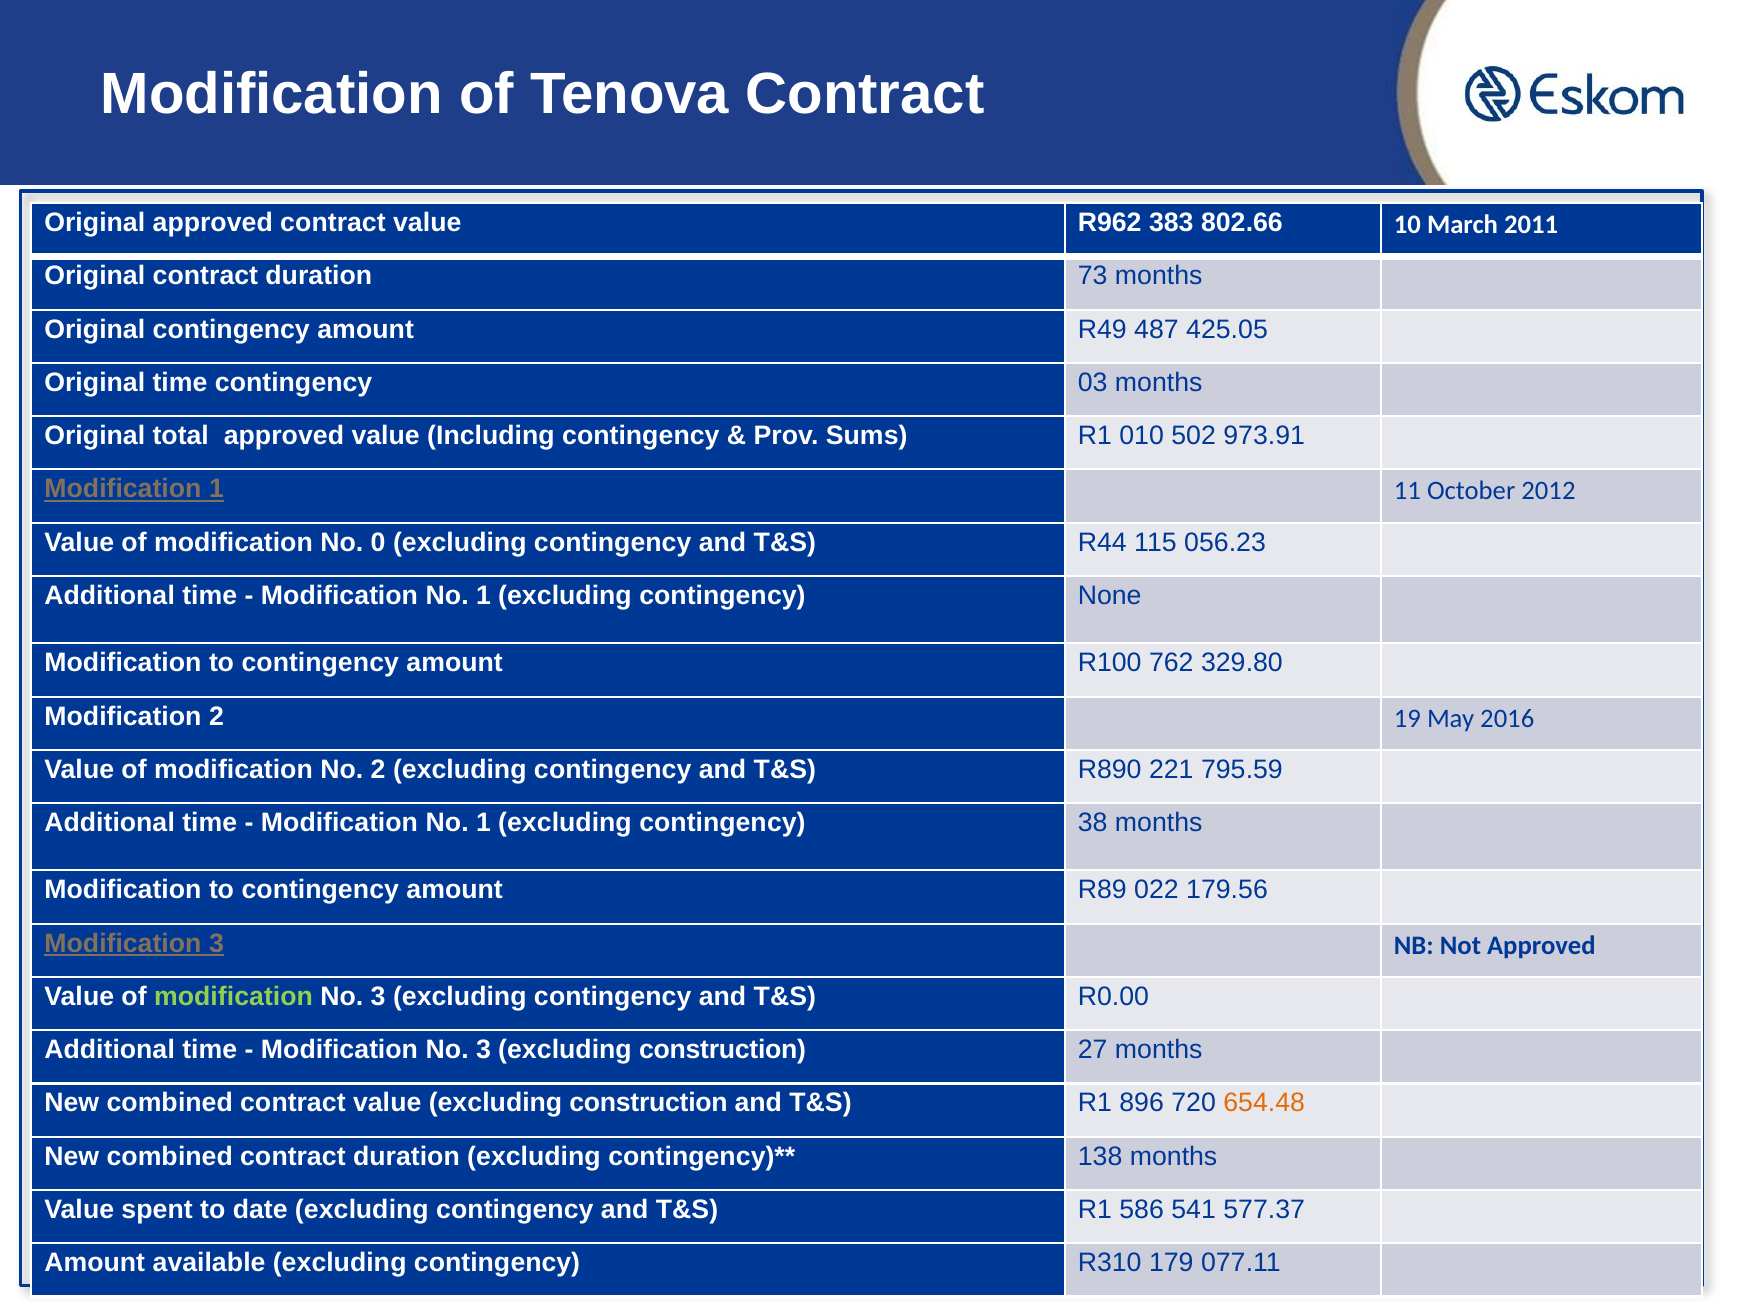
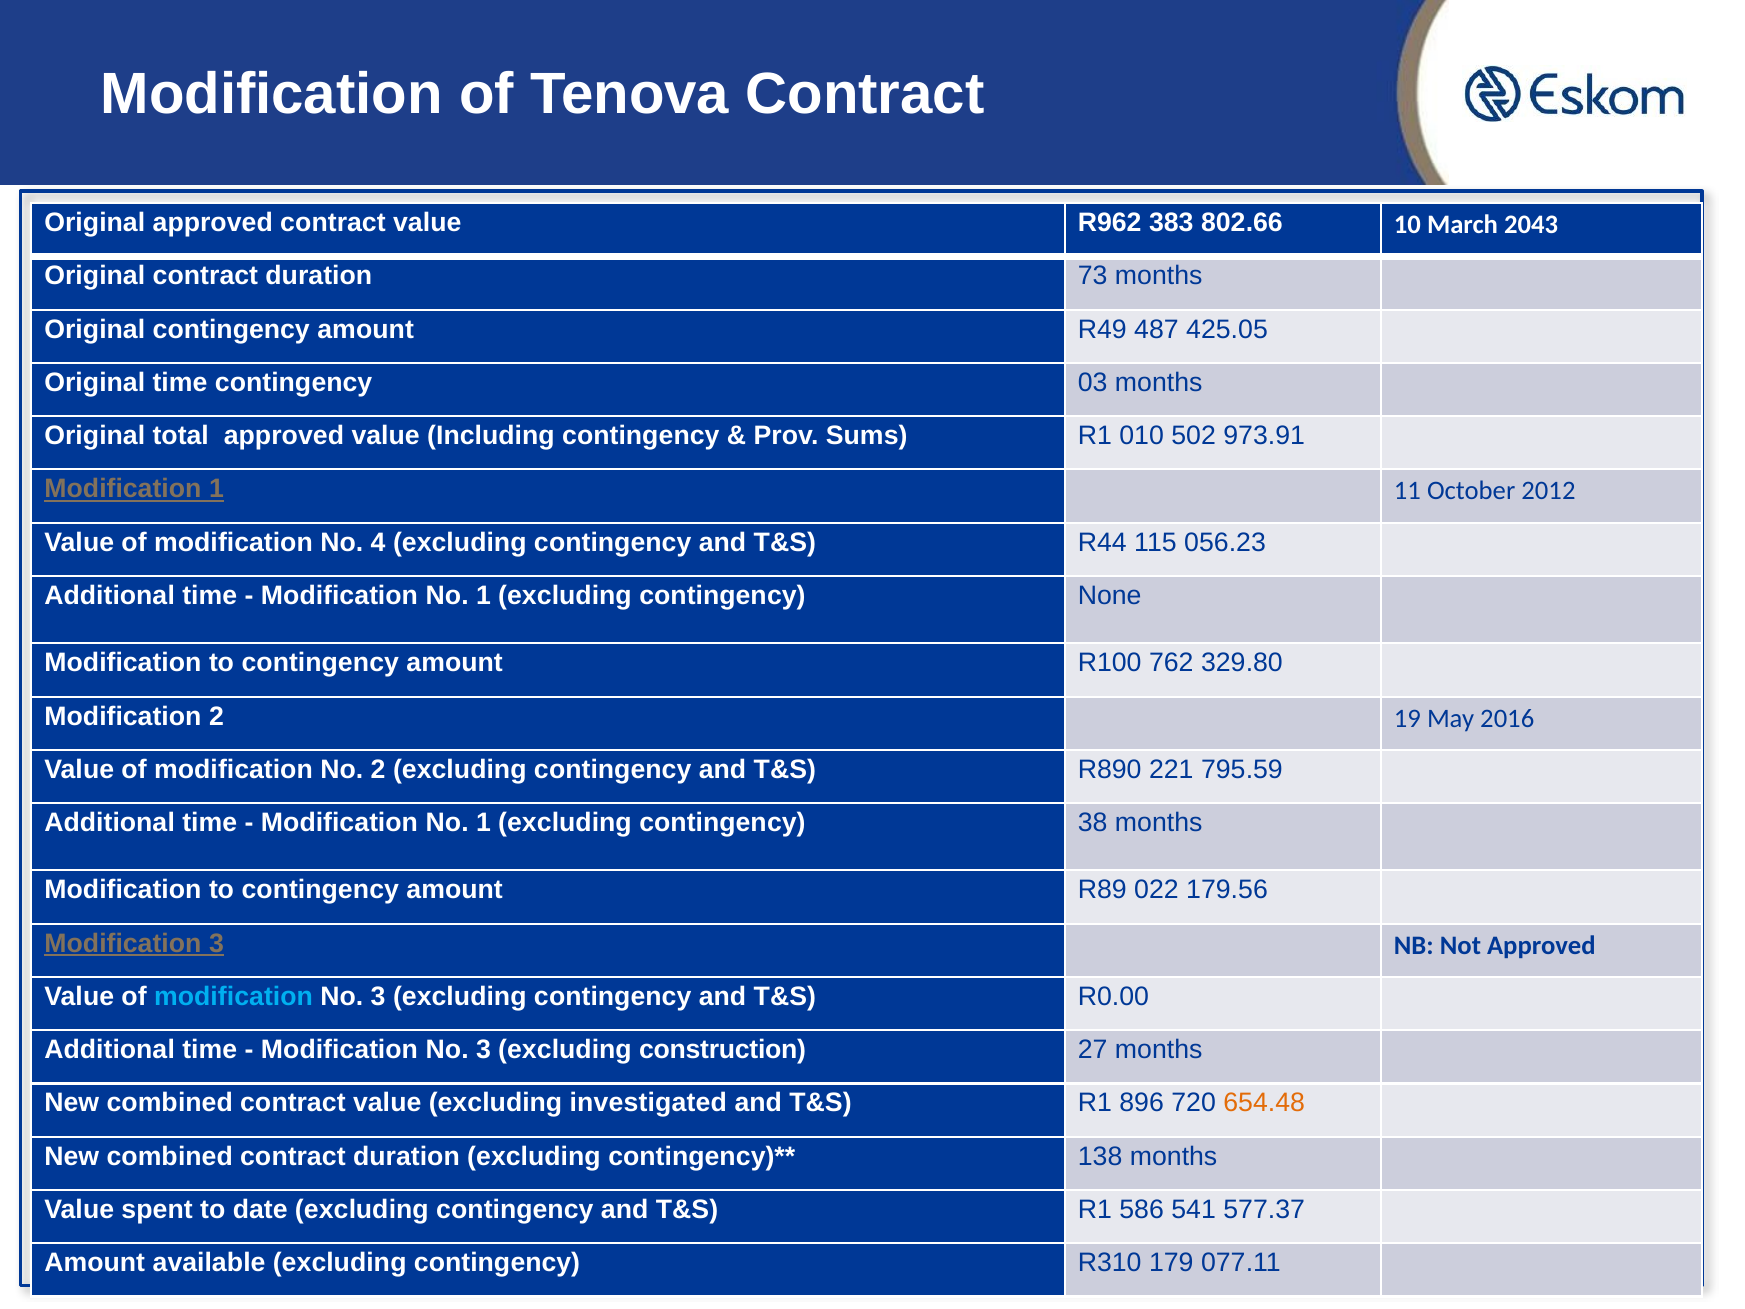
2011: 2011 -> 2043
0: 0 -> 4
modification at (234, 997) colour: light green -> light blue
value excluding construction: construction -> investigated
